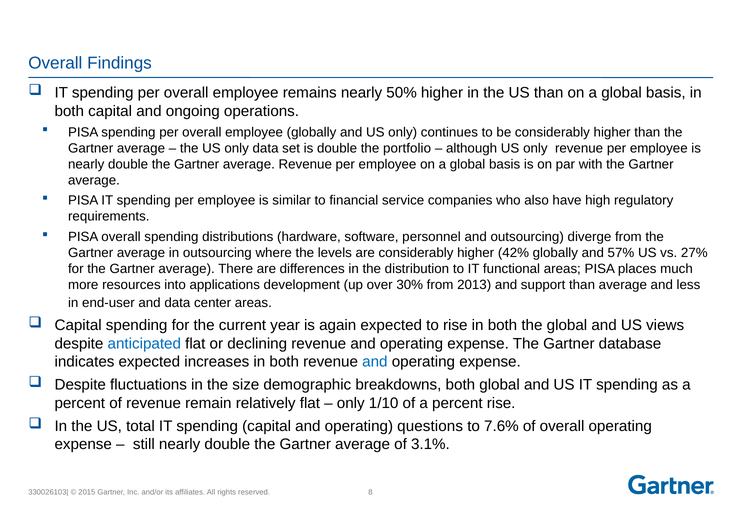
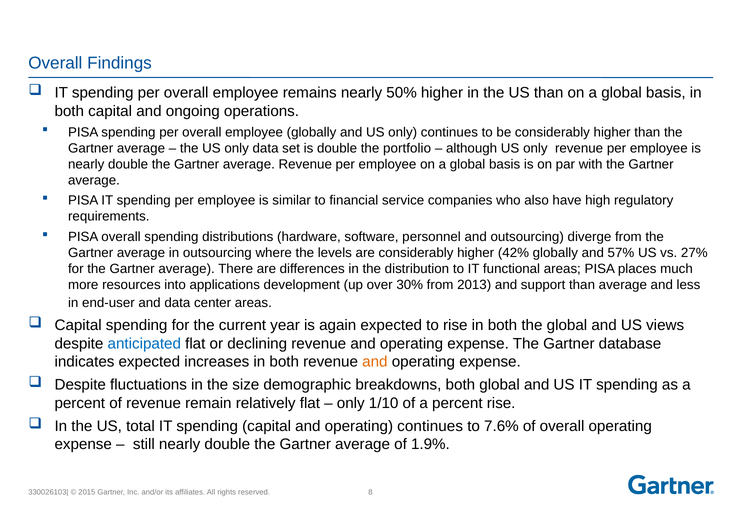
and at (375, 362) colour: blue -> orange
operating questions: questions -> continues
3.1%: 3.1% -> 1.9%
